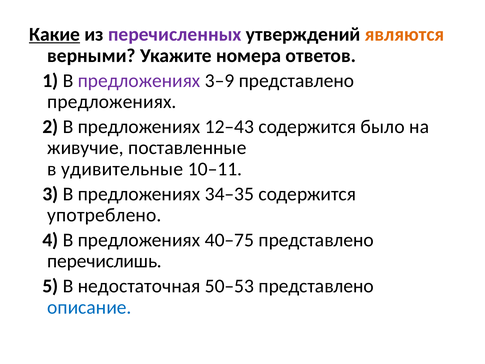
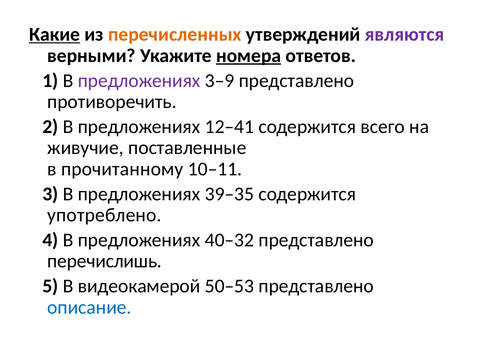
перечисленных colour: purple -> orange
являются colour: orange -> purple
номера underline: none -> present
предложениях at (112, 102): предложениях -> противоречить
12–43: 12–43 -> 12–41
было: было -> всего
удивительные: удивительные -> прочитанному
34–35: 34–35 -> 39–35
40–75: 40–75 -> 40–32
недостаточная: недостаточная -> видеокамерой
